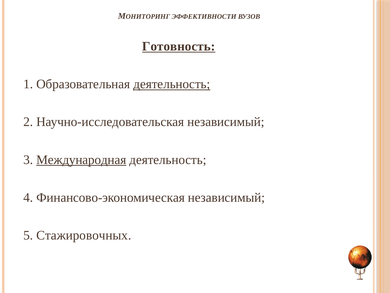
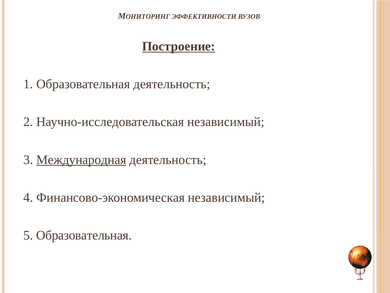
Готовность: Готовность -> Построение
деятельность at (172, 84) underline: present -> none
5 Стажировочных: Стажировочных -> Образовательная
